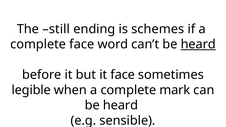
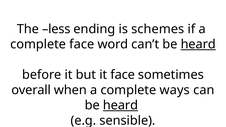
still: still -> less
legible: legible -> overall
mark: mark -> ways
heard at (120, 105) underline: none -> present
